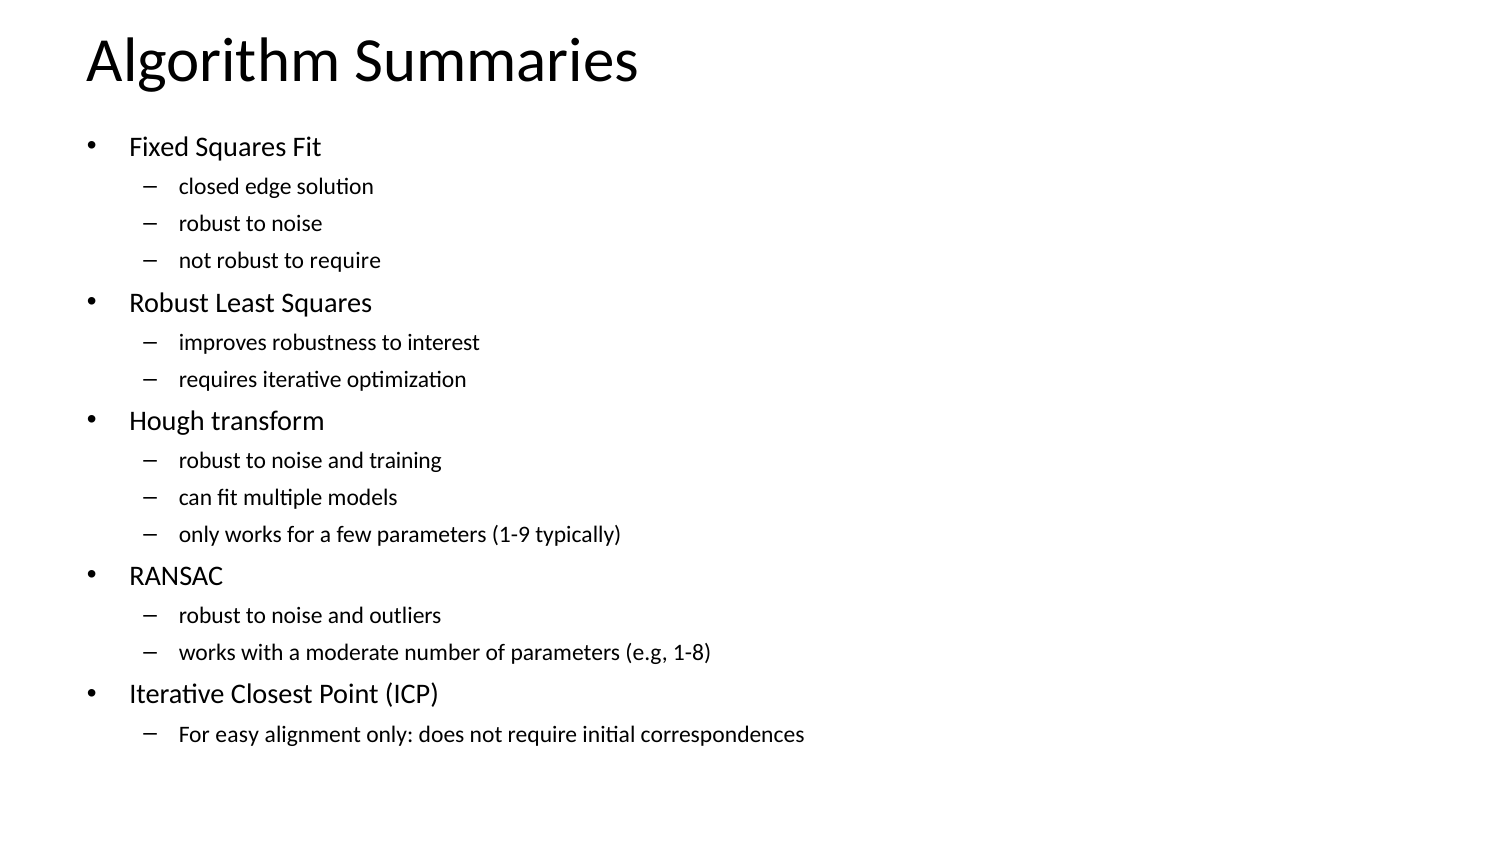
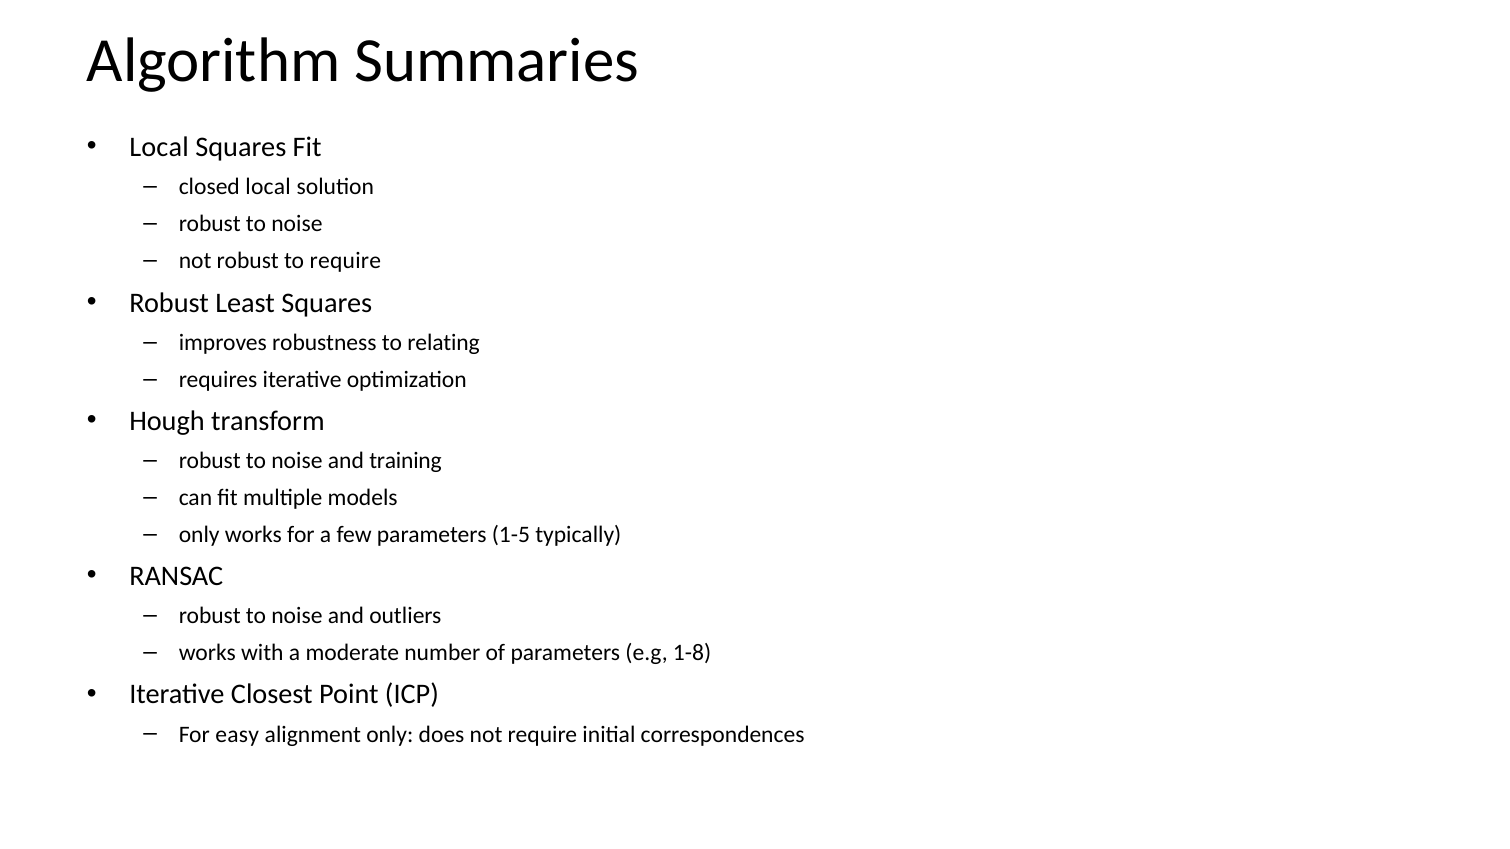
Fixed at (159, 147): Fixed -> Local
closed edge: edge -> local
interest: interest -> relating
1-9: 1-9 -> 1-5
